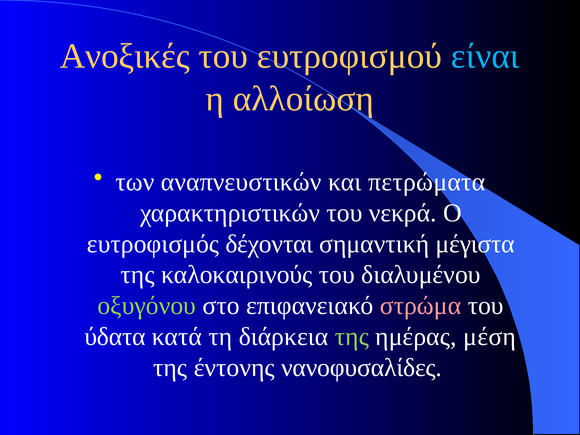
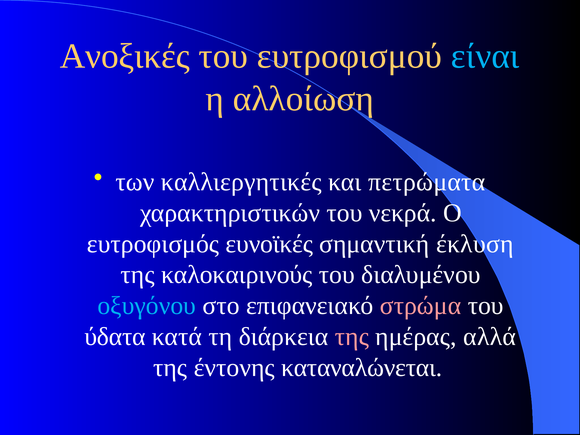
αναπνευστικών: αναπνευστικών -> καλλιεργητικές
δέχονται: δέχονται -> ευνοϊκές
μέγιστα: μέγιστα -> έκλυση
οξυγόνου colour: light green -> light blue
της at (352, 337) colour: light green -> pink
μέση: μέση -> αλλά
νανοφυσαλίδες: νανοφυσαλίδες -> καταναλώνεται
